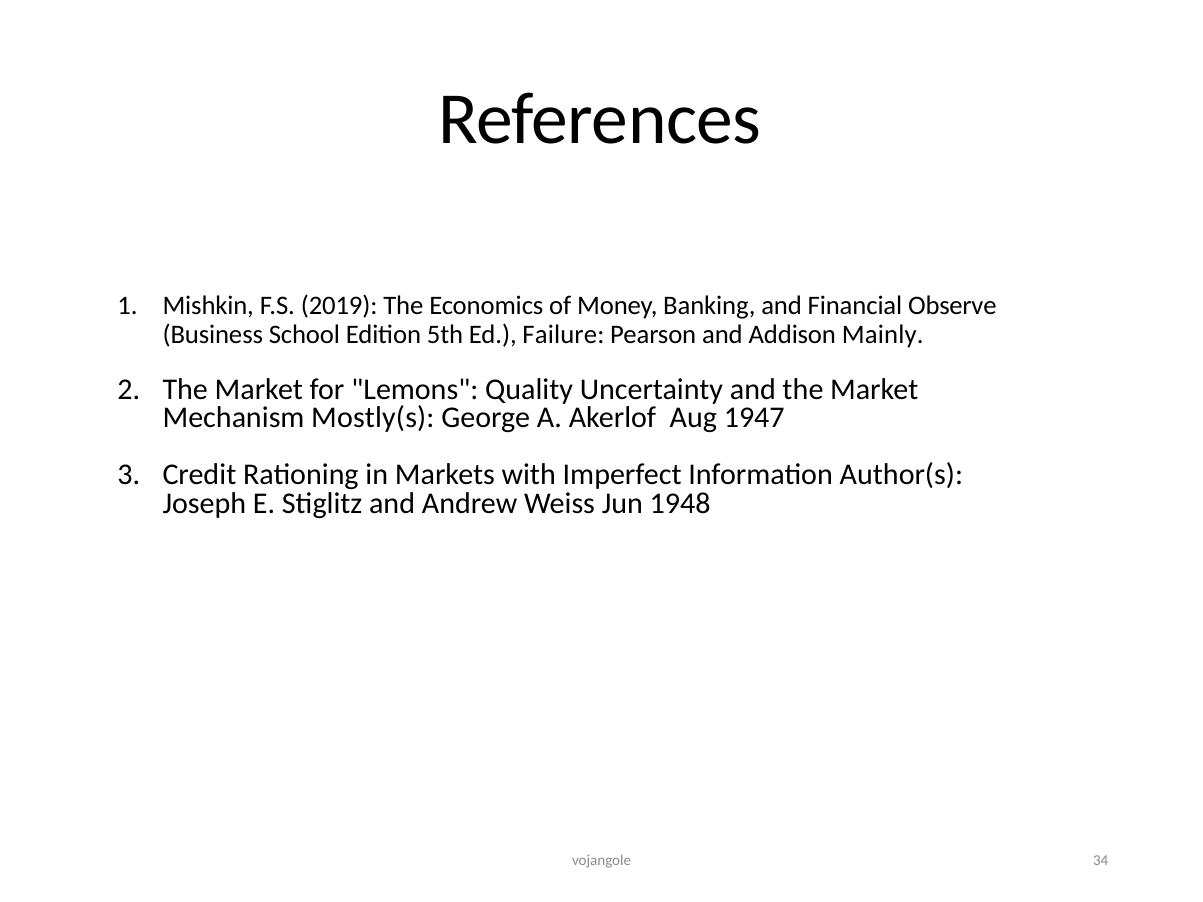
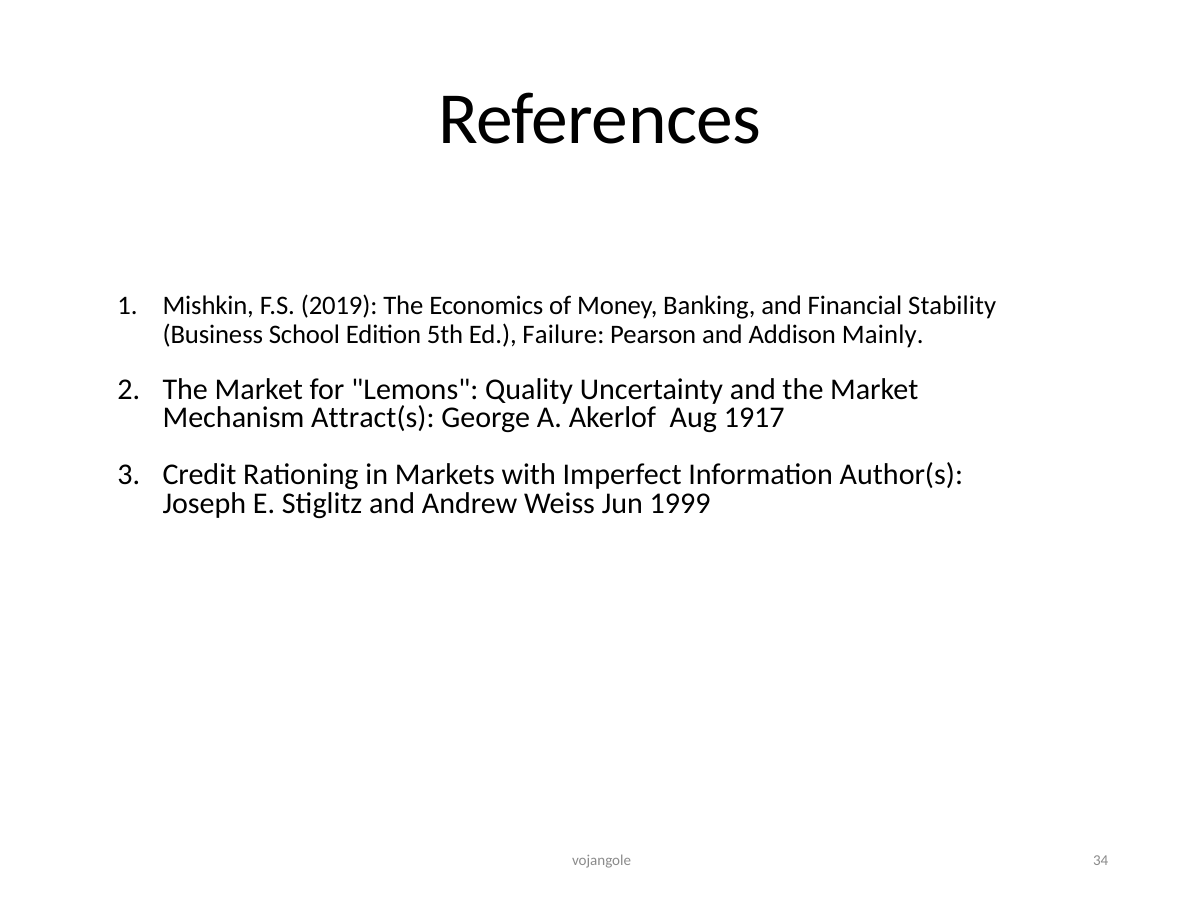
Observe: Observe -> Stability
Mostly(s: Mostly(s -> Attract(s
1947: 1947 -> 1917
1948: 1948 -> 1999
